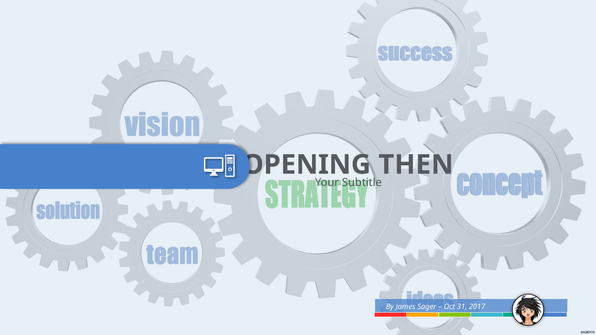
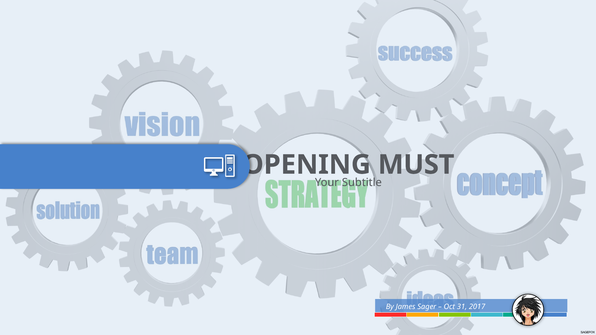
THEN: THEN -> MUST
